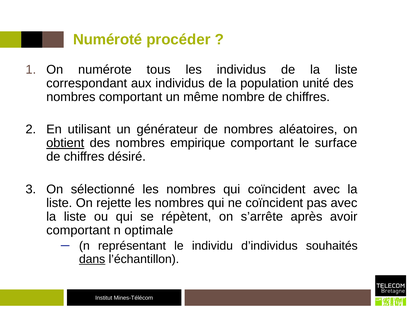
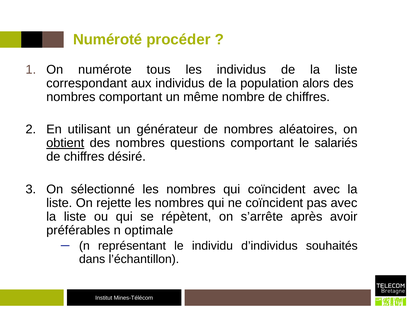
unité: unité -> alors
empirique: empirique -> questions
surface: surface -> salariés
comportant at (78, 230): comportant -> préférables
dans underline: present -> none
